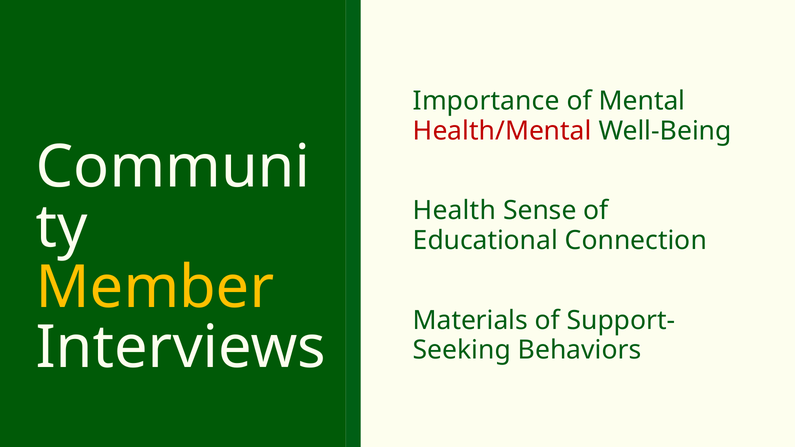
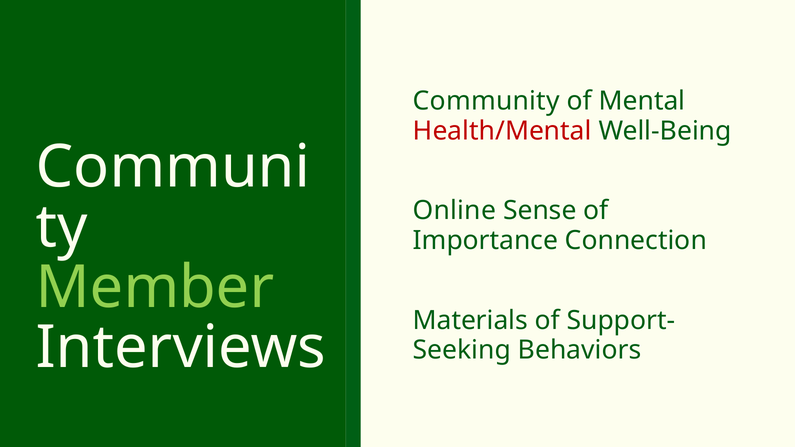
Importance: Importance -> Community
Health: Health -> Online
Educational: Educational -> Importance
Member colour: yellow -> light green
